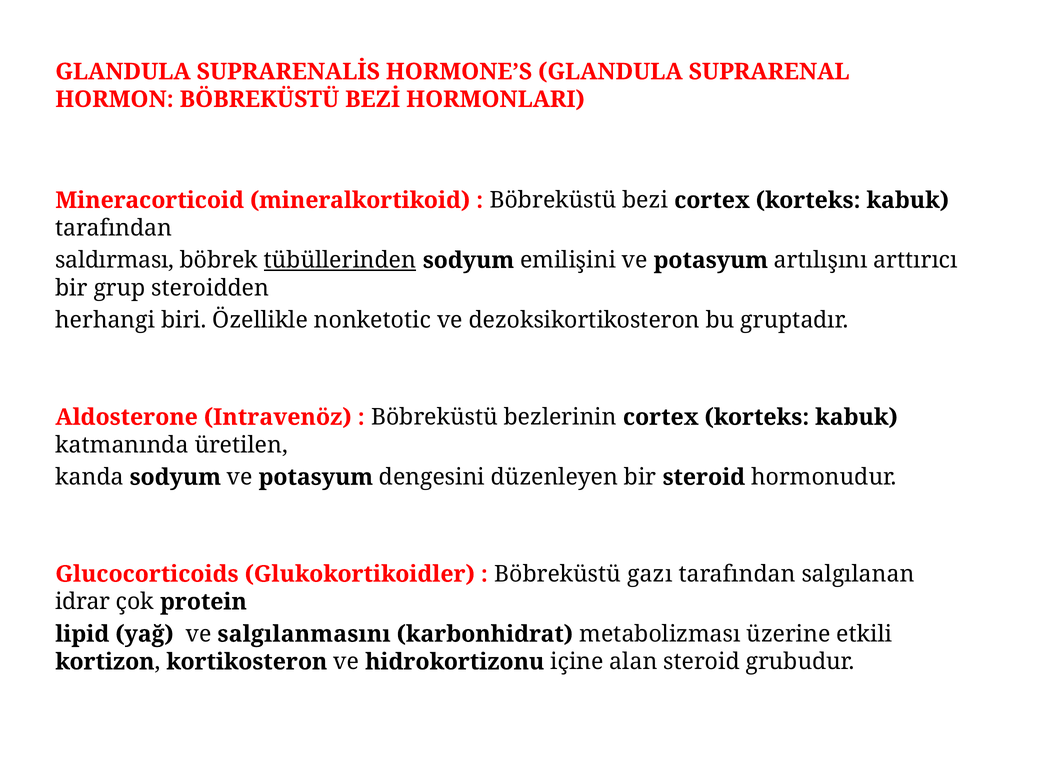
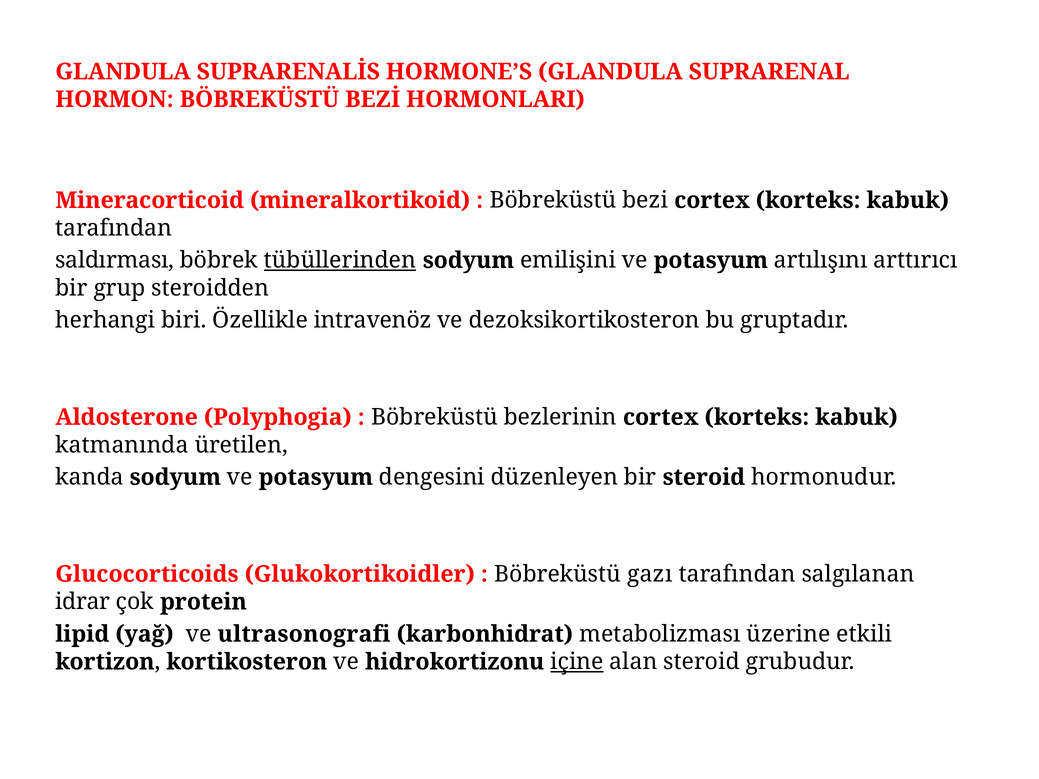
nonketotic: nonketotic -> intravenöz
Intravenöz: Intravenöz -> Polyphogia
salgılanmasını: salgılanmasını -> ultrasonografi
içine underline: none -> present
